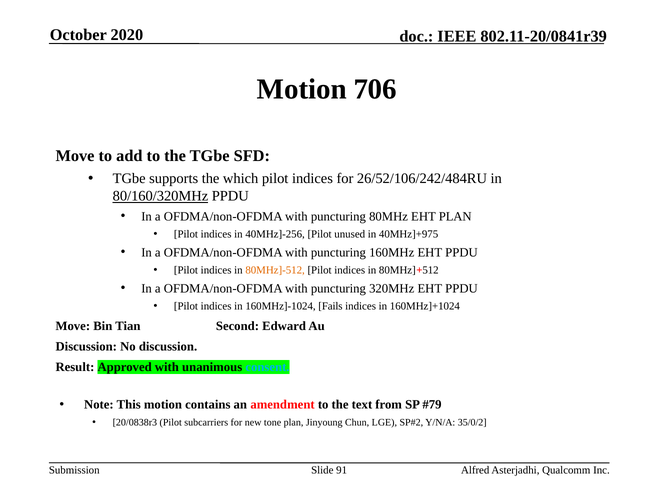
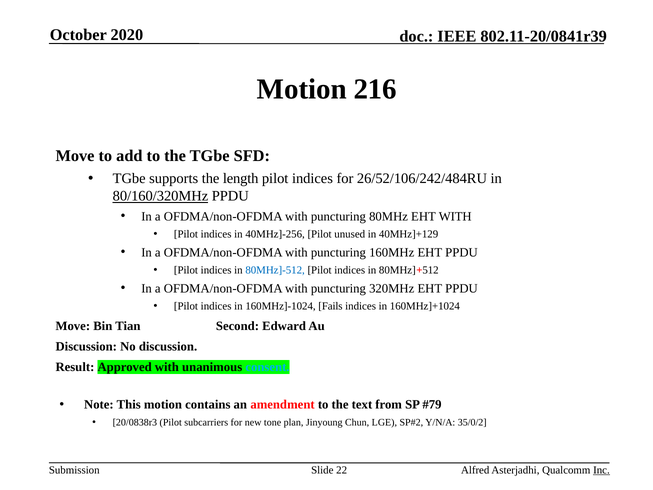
706: 706 -> 216
which: which -> length
EHT PLAN: PLAN -> WITH
40MHz]+975: 40MHz]+975 -> 40MHz]+129
80MHz]-512 colour: orange -> blue
91: 91 -> 22
Inc underline: none -> present
